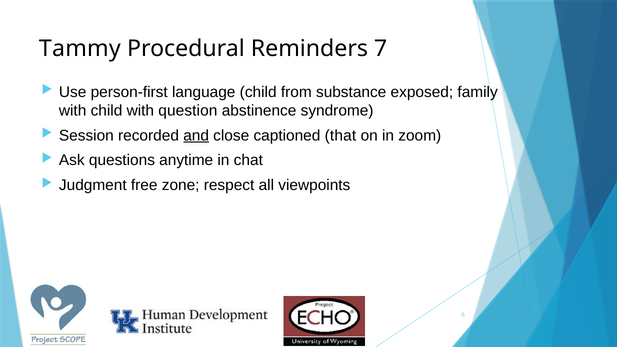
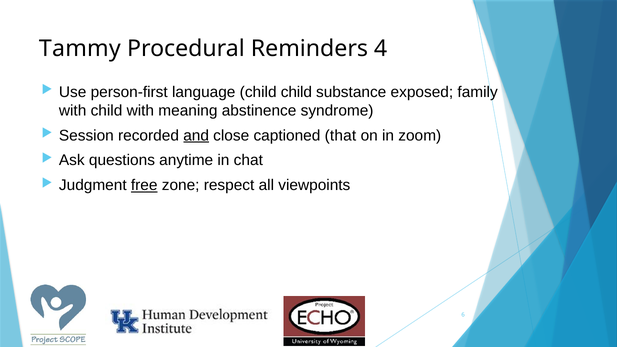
7: 7 -> 4
child from: from -> child
question: question -> meaning
free underline: none -> present
